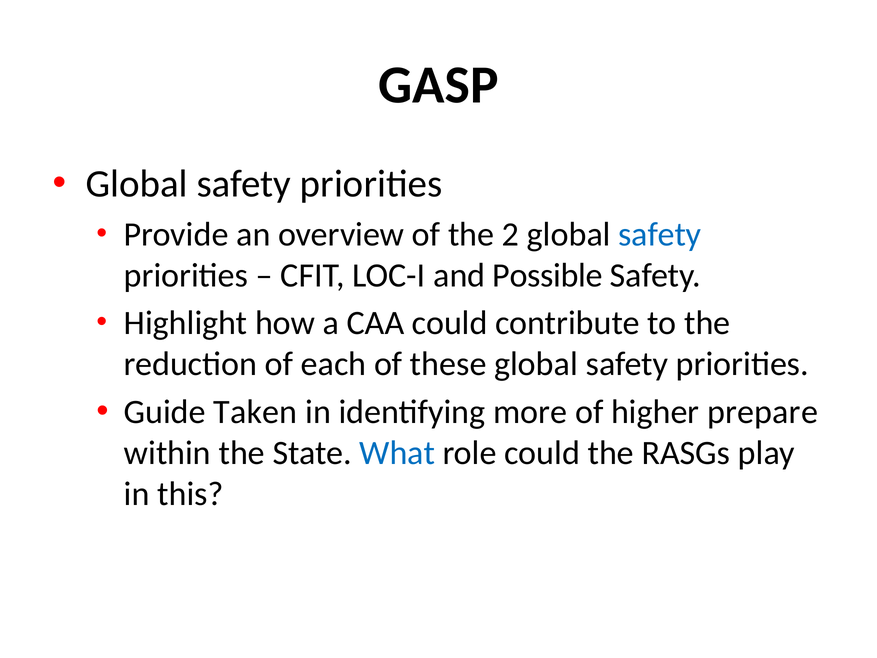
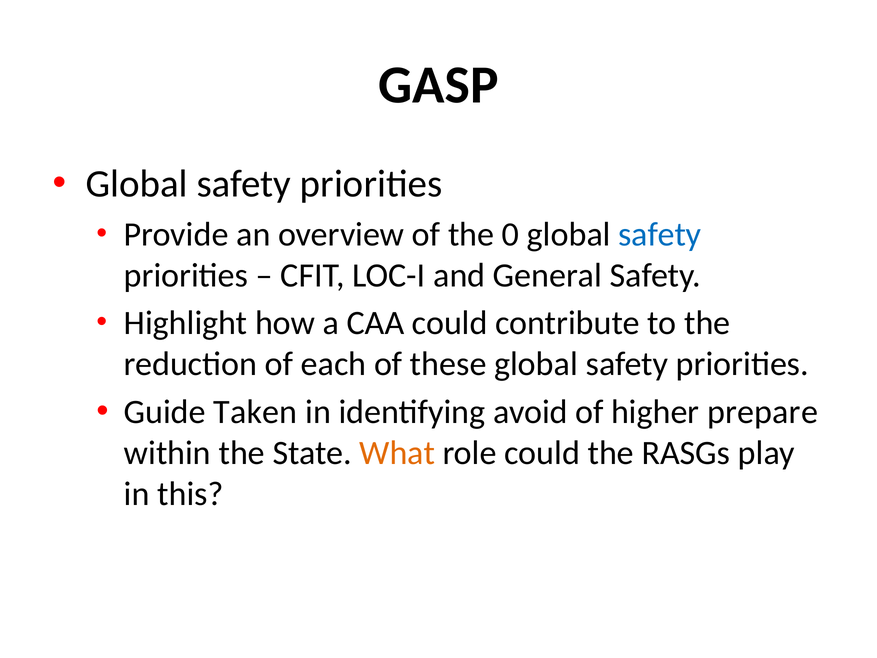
2: 2 -> 0
Possible: Possible -> General
more: more -> avoid
What colour: blue -> orange
